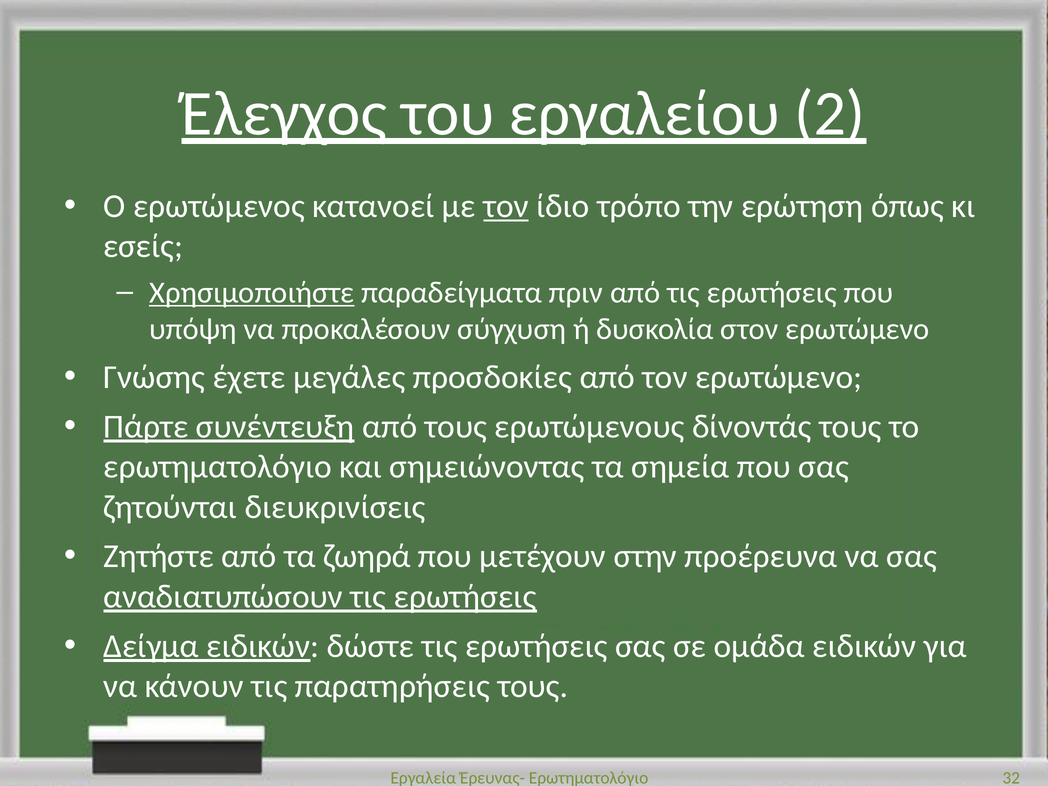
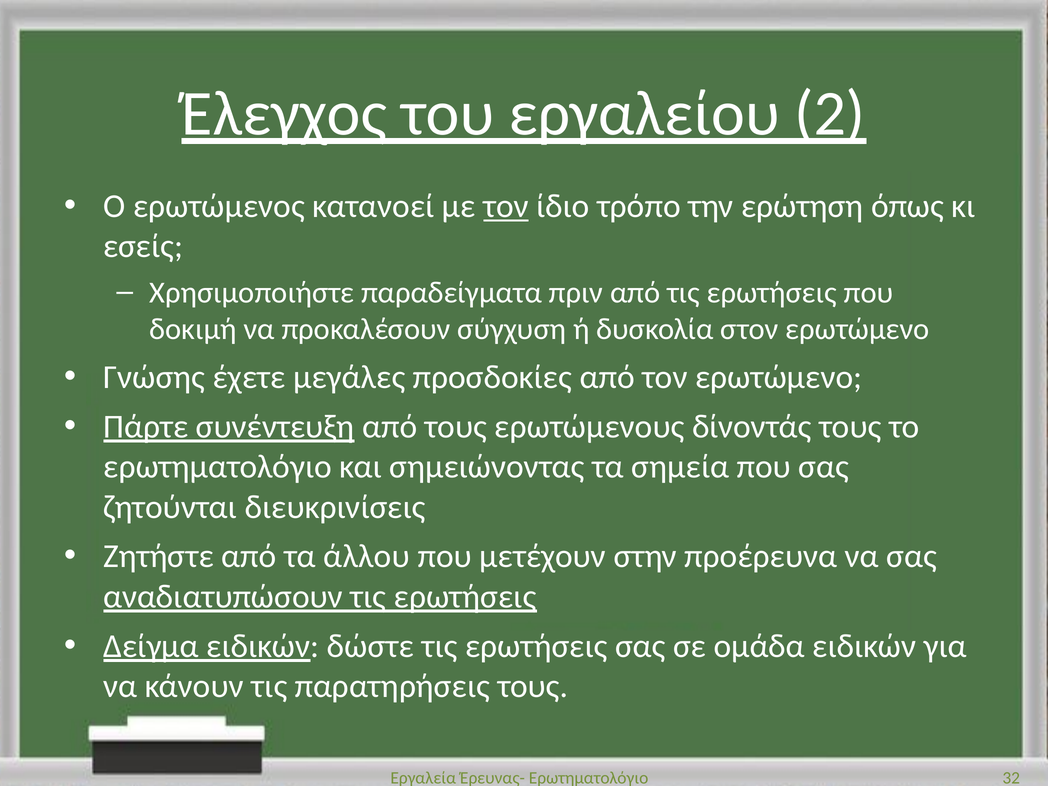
Χρησιμοποιήστε underline: present -> none
υπόψη: υπόψη -> δοκιμή
ζωηρά: ζωηρά -> άλλου
